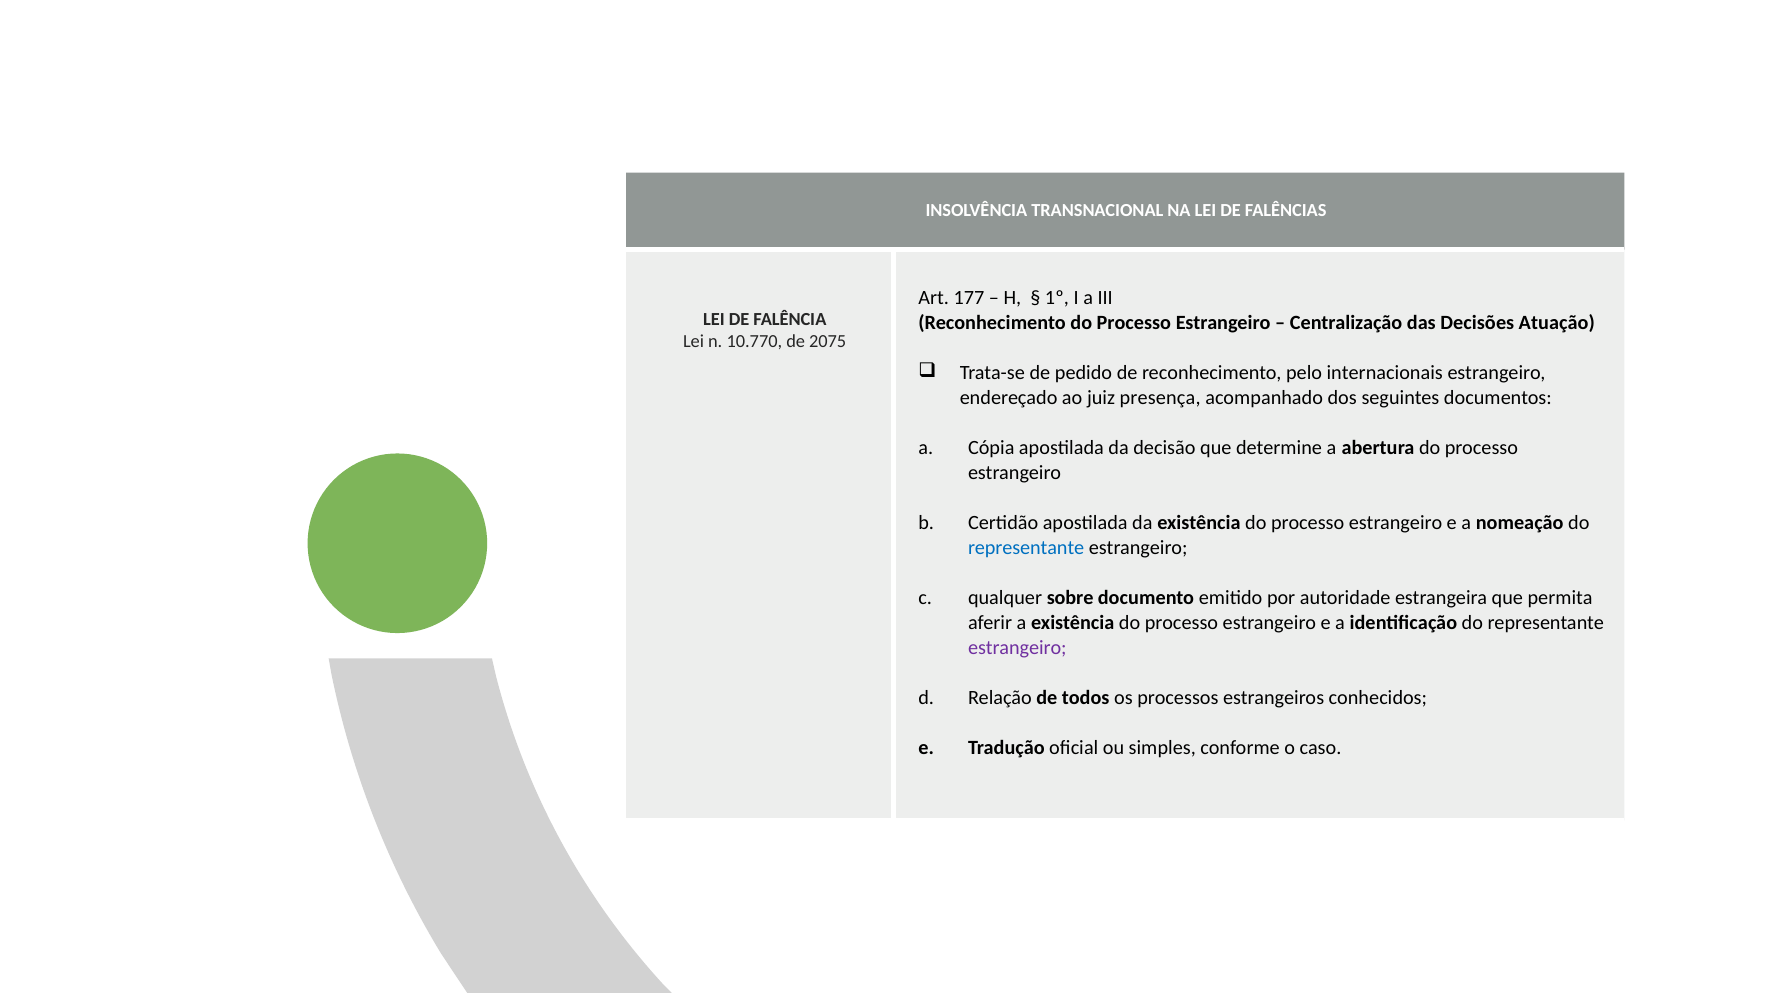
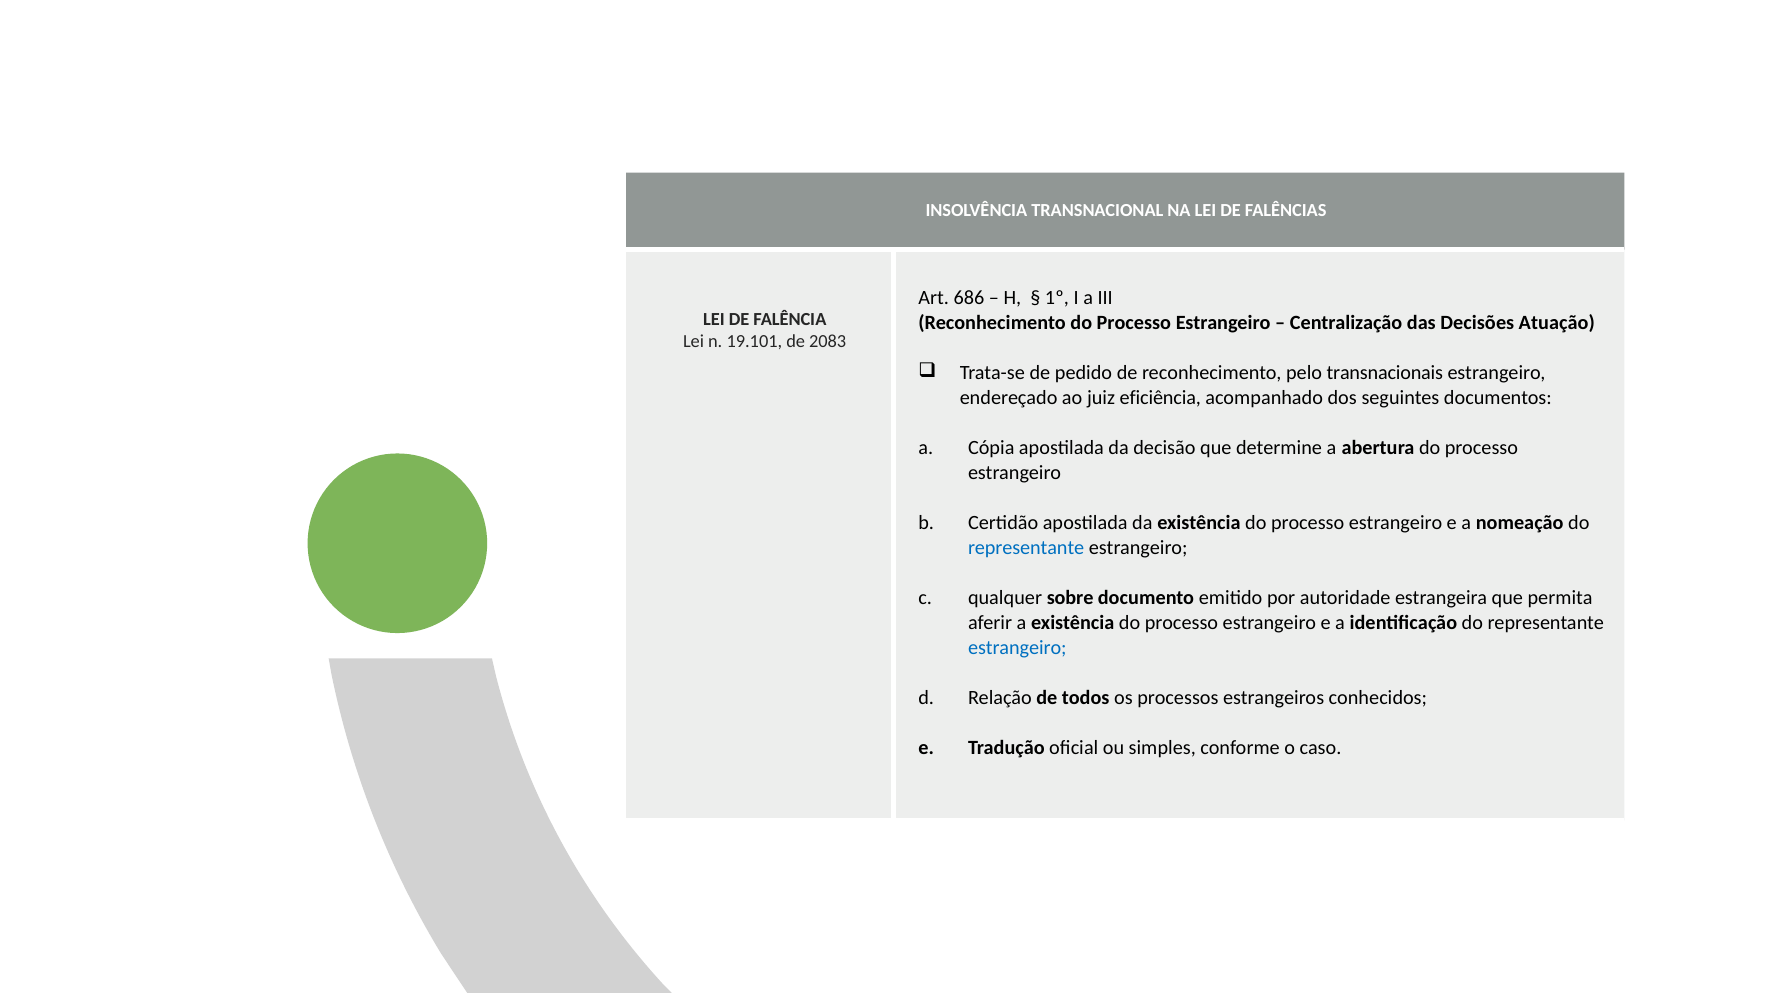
177: 177 -> 686
10.770: 10.770 -> 19.101
2075: 2075 -> 2083
internacionais: internacionais -> transnacionais
presença: presença -> eficiência
estrangeiro at (1017, 648) colour: purple -> blue
